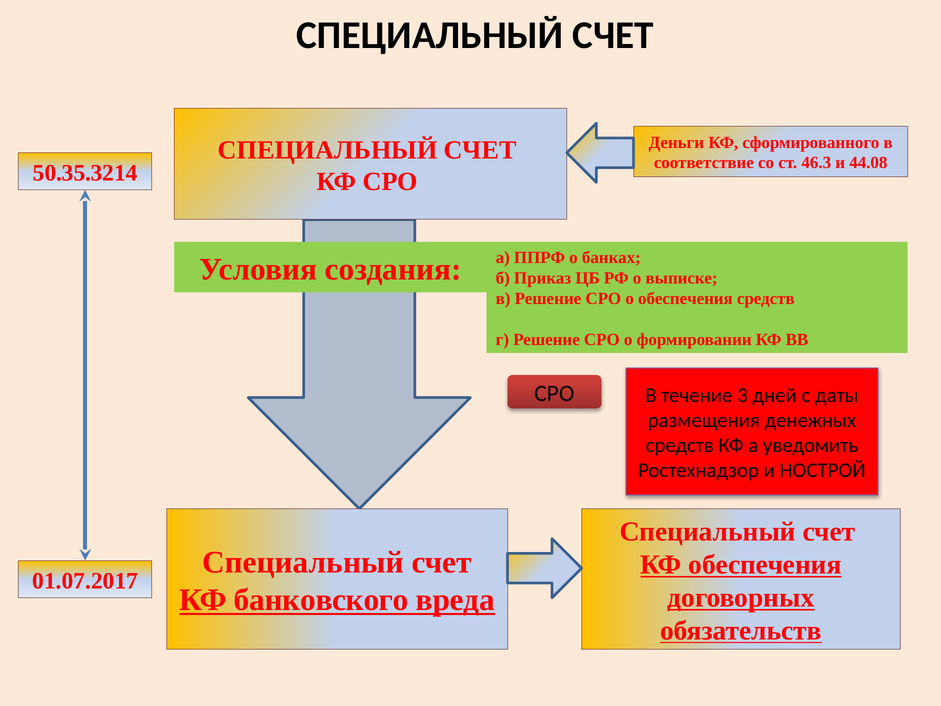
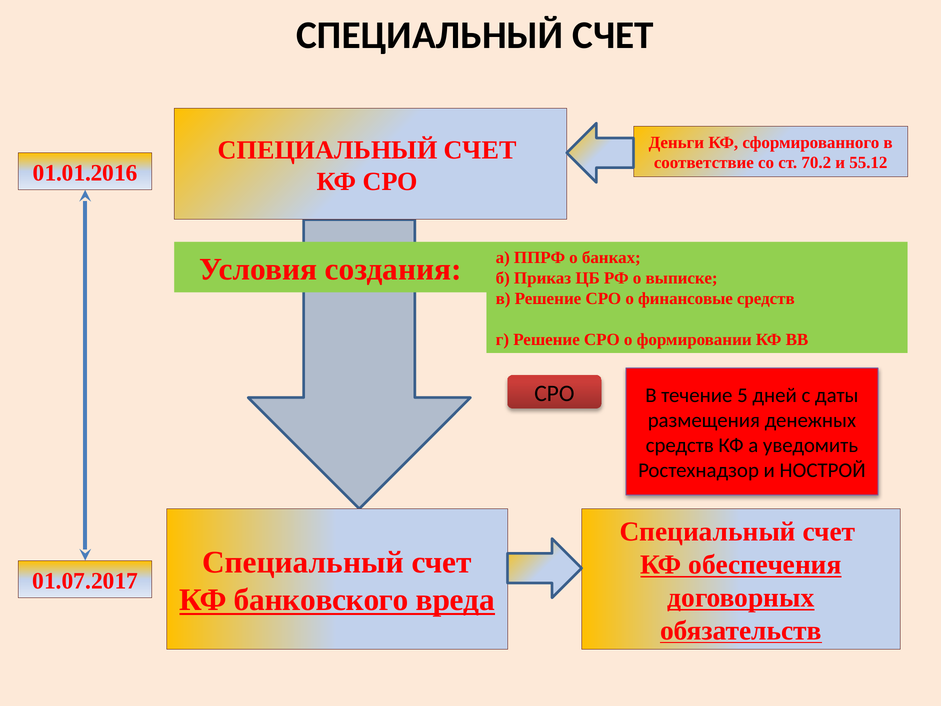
46.3: 46.3 -> 70.2
44.08: 44.08 -> 55.12
50.35.3214: 50.35.3214 -> 01.01.2016
о обеспечения: обеспечения -> финансовые
3: 3 -> 5
